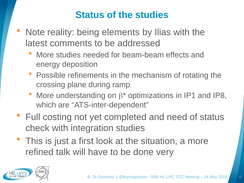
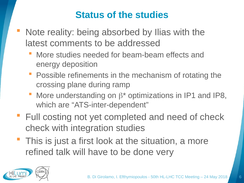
elements: elements -> absorbed
of status: status -> check
